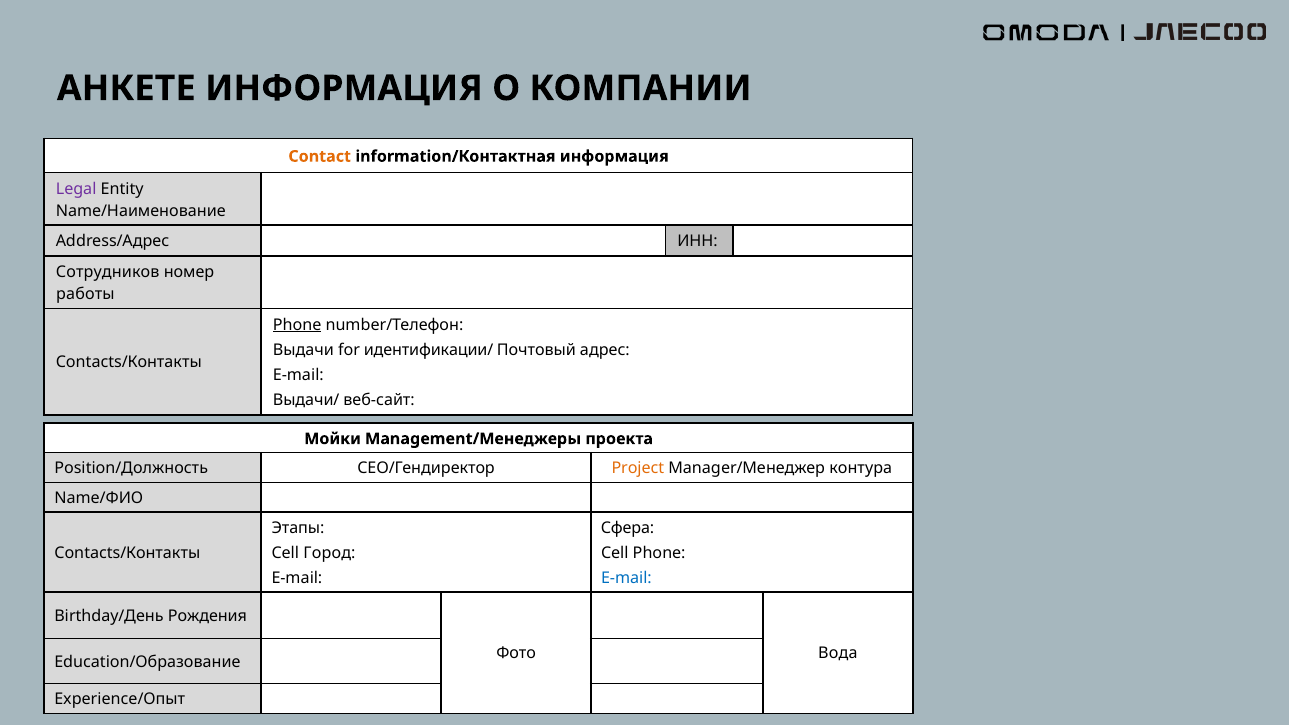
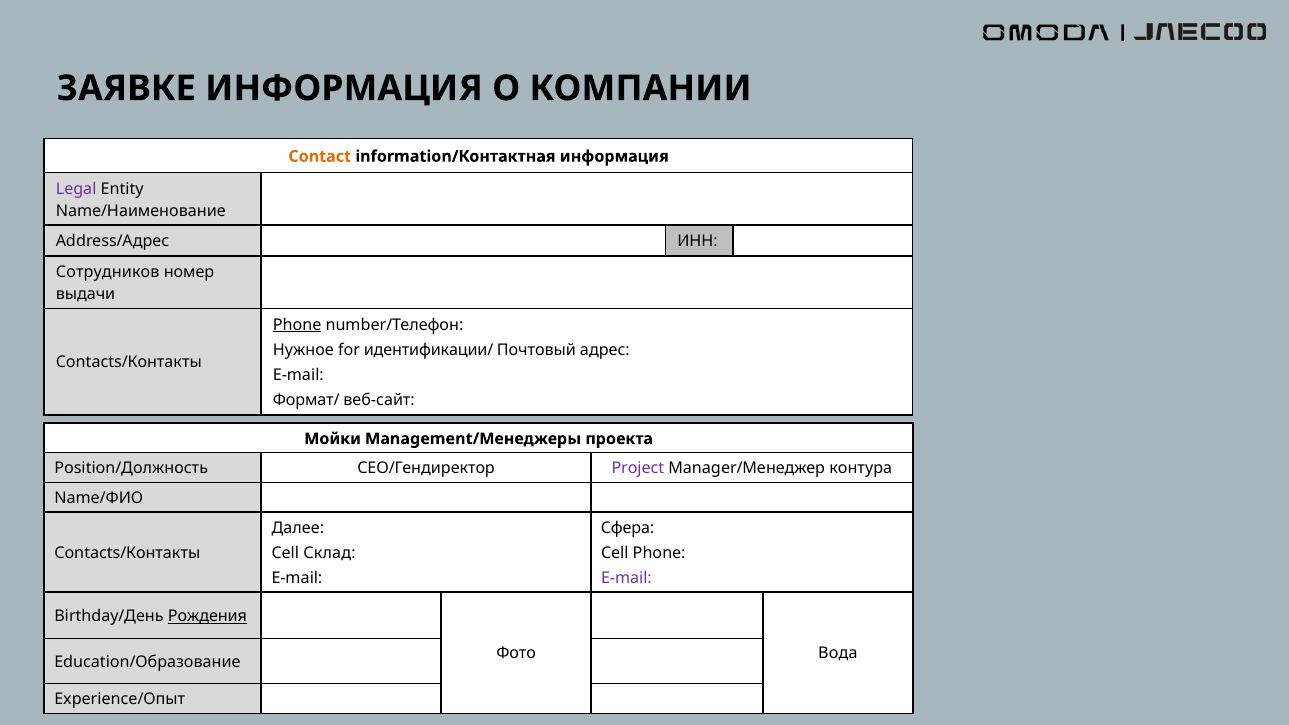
АНКЕТЕ: АНКЕТЕ -> ЗАЯВКЕ
работы: работы -> выдачи
Выдачи: Выдачи -> Нужное
Выдачи/: Выдачи/ -> Формат/
Project colour: orange -> purple
Этапы: Этапы -> Далее
Город: Город -> Склад
E-mail at (626, 578) colour: blue -> purple
Рождения underline: none -> present
